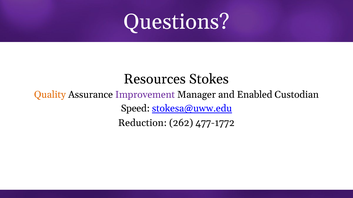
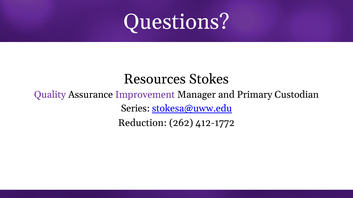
Quality colour: orange -> purple
Enabled: Enabled -> Primary
Speed: Speed -> Series
477-1772: 477-1772 -> 412-1772
